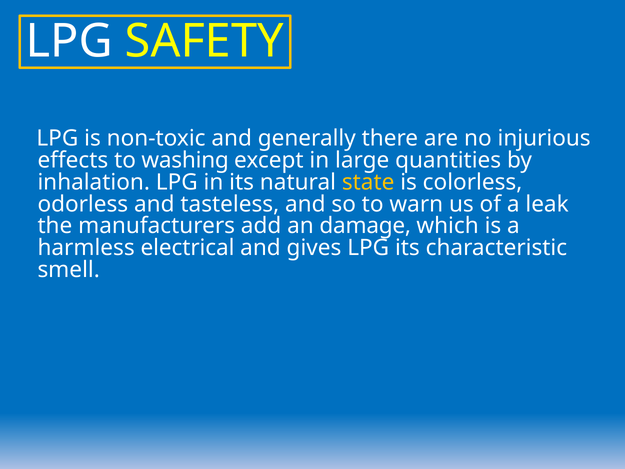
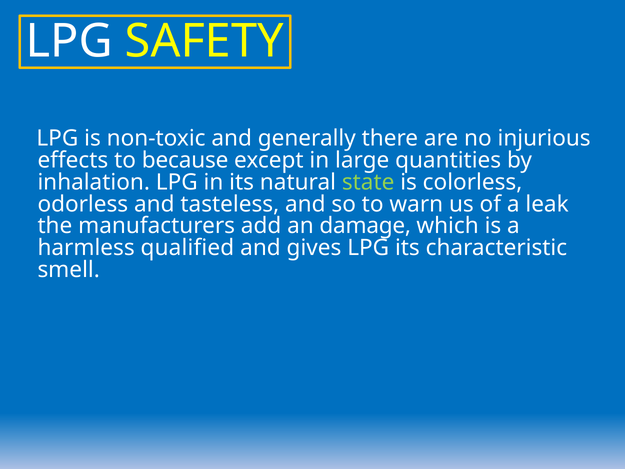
washing: washing -> because
state colour: yellow -> light green
electrical: electrical -> qualified
